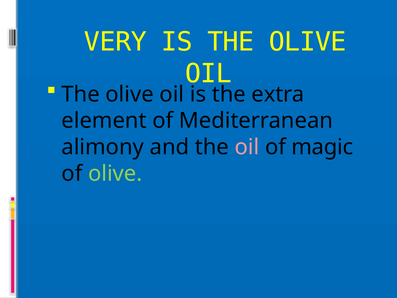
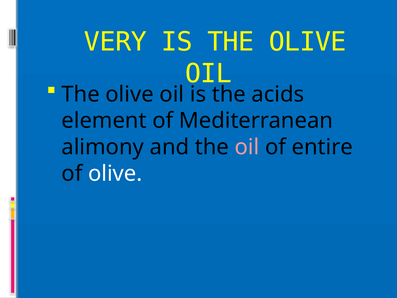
extra: extra -> acids
magic: magic -> entire
olive at (115, 173) colour: light green -> white
